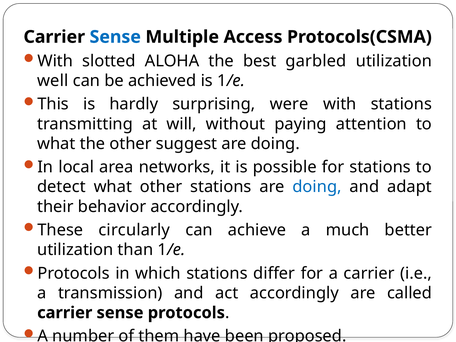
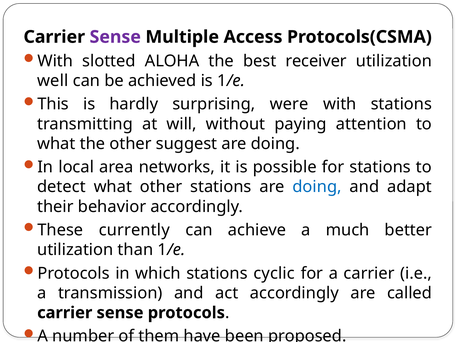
Sense at (115, 37) colour: blue -> purple
garbled: garbled -> receiver
circularly: circularly -> currently
differ: differ -> cyclic
